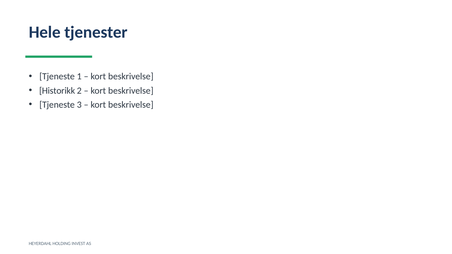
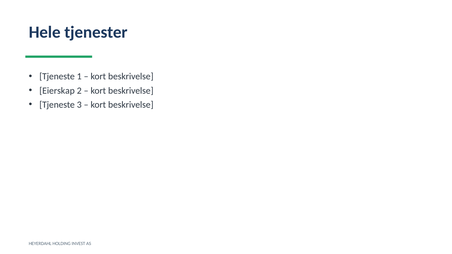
Historikk: Historikk -> Eierskap
